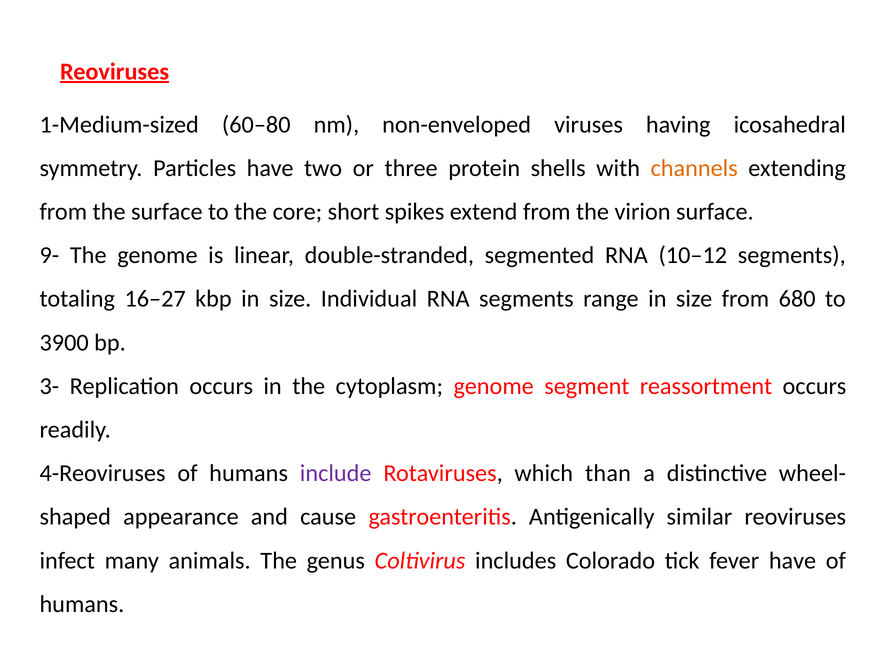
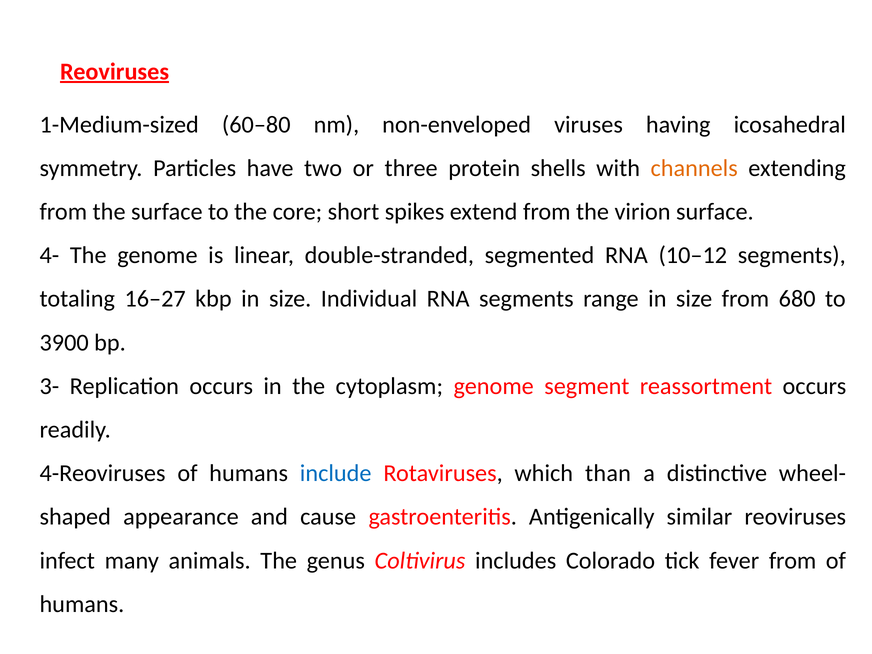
9-: 9- -> 4-
include colour: purple -> blue
fever have: have -> from
